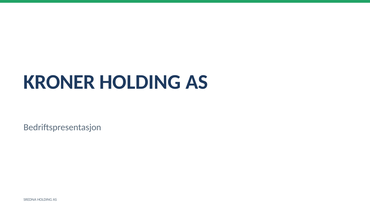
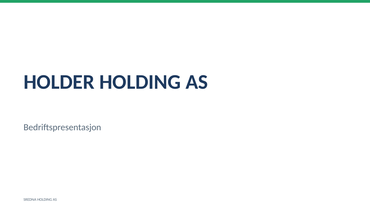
KRONER: KRONER -> HOLDER
